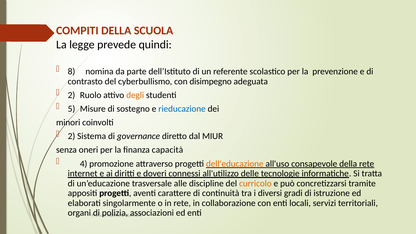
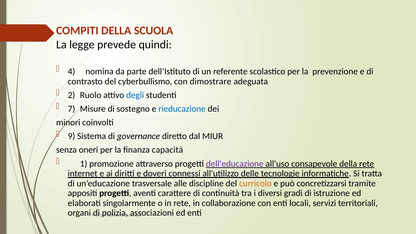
8: 8 -> 4
disimpegno: disimpegno -> dimostrare
degli colour: orange -> blue
5: 5 -> 7
2 at (72, 136): 2 -> 9
4: 4 -> 1
dell'educazione colour: orange -> purple
